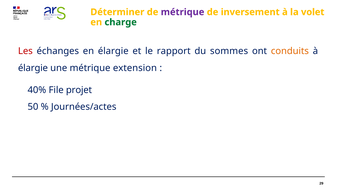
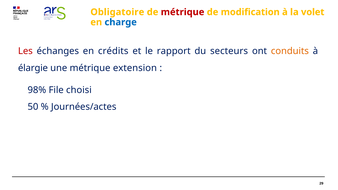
Déterminer: Déterminer -> Obligatoire
métrique at (183, 12) colour: purple -> red
inversement: inversement -> modification
charge colour: green -> blue
en élargie: élargie -> crédits
sommes: sommes -> secteurs
40%: 40% -> 98%
projet: projet -> choisi
